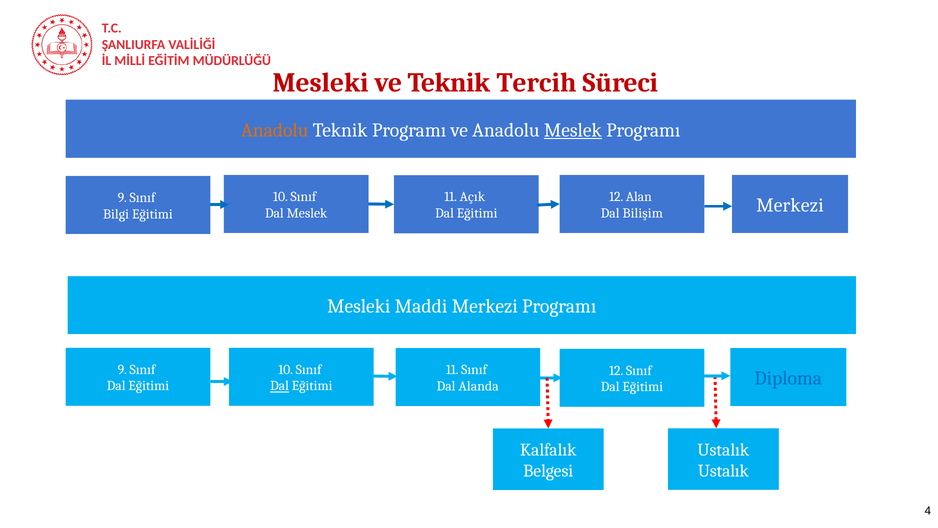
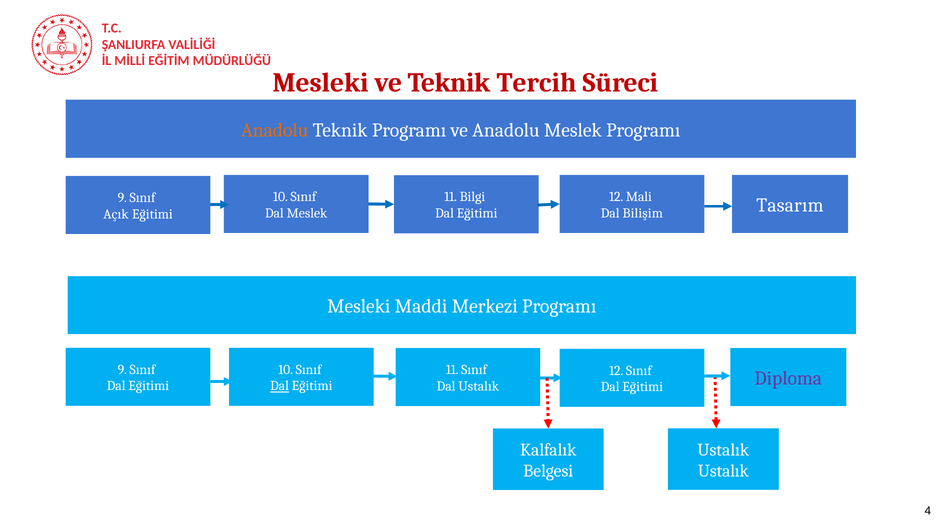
Meslek at (573, 130) underline: present -> none
12 Alan: Alan -> Mali
Açık: Açık -> Bilgi
Merkezi at (790, 205): Merkezi -> Tasarım
Bilgi: Bilgi -> Açık
Dal Alanda: Alanda -> Ustalık
Diploma colour: blue -> purple
